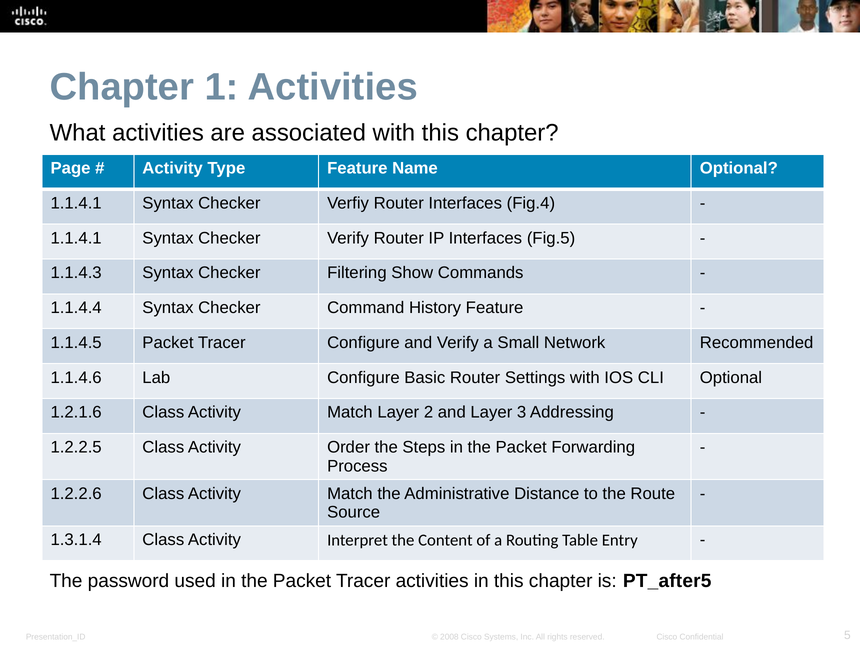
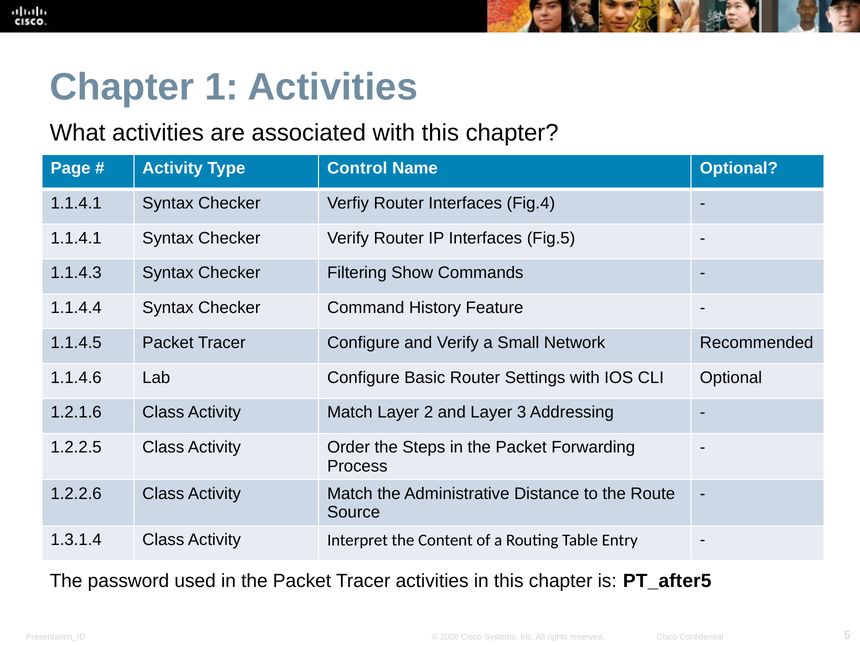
Type Feature: Feature -> Control
